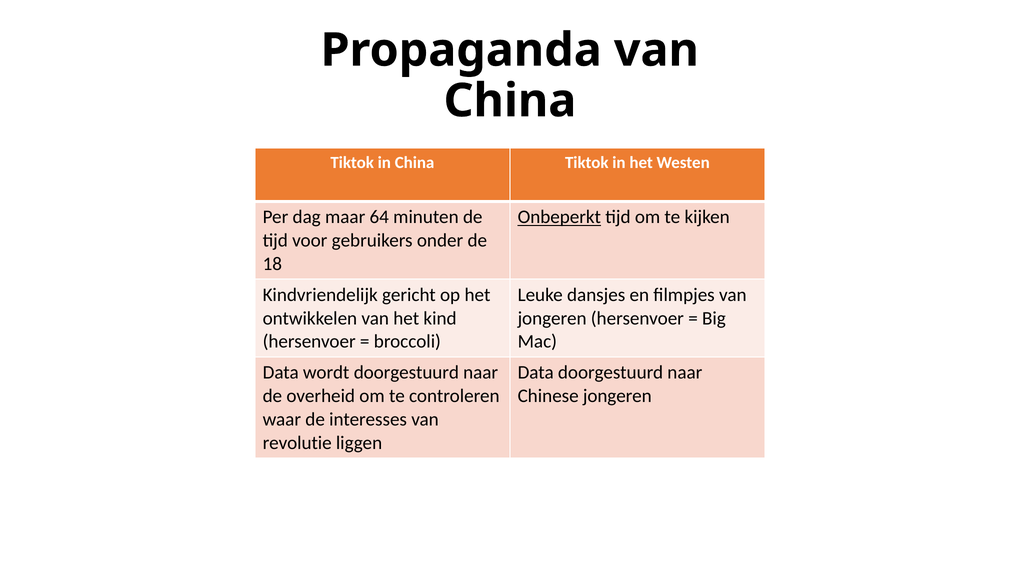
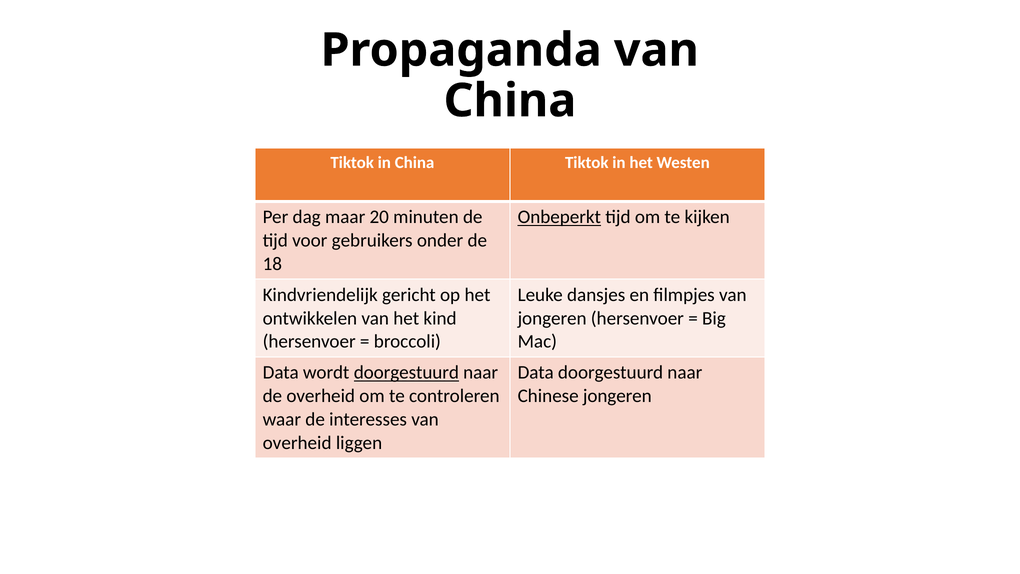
64: 64 -> 20
doorgestuurd at (406, 372) underline: none -> present
revolutie at (297, 443): revolutie -> overheid
